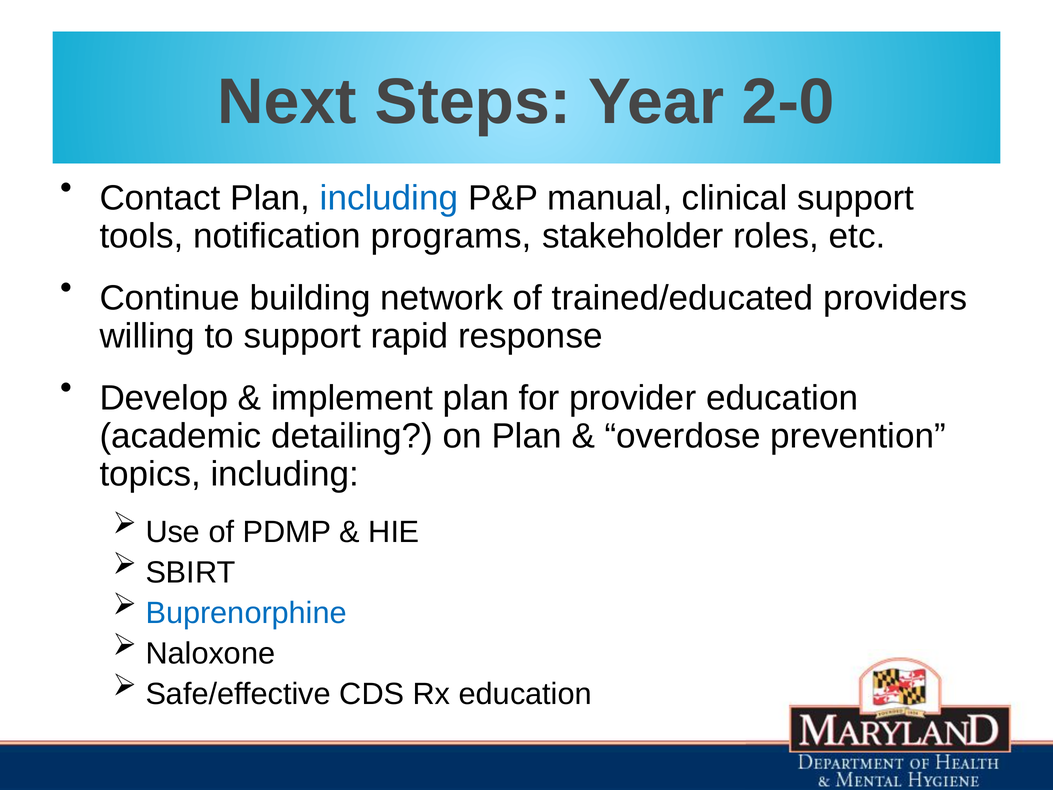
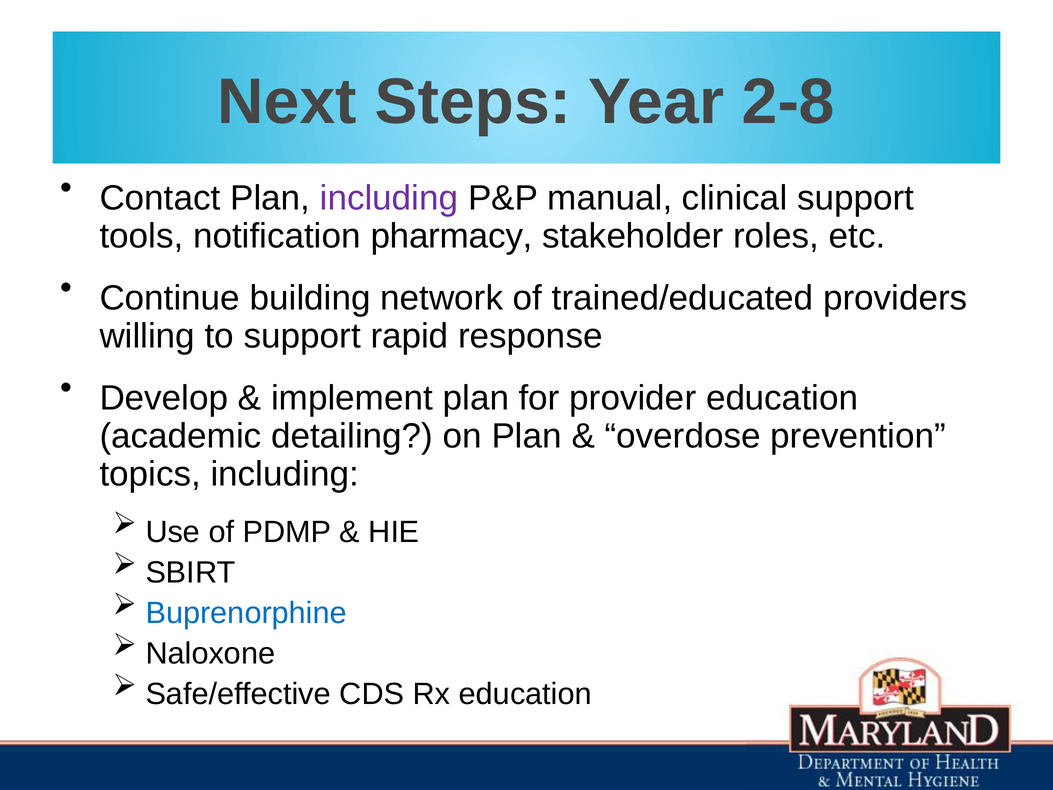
2-0: 2-0 -> 2-8
including at (389, 198) colour: blue -> purple
programs: programs -> pharmacy
